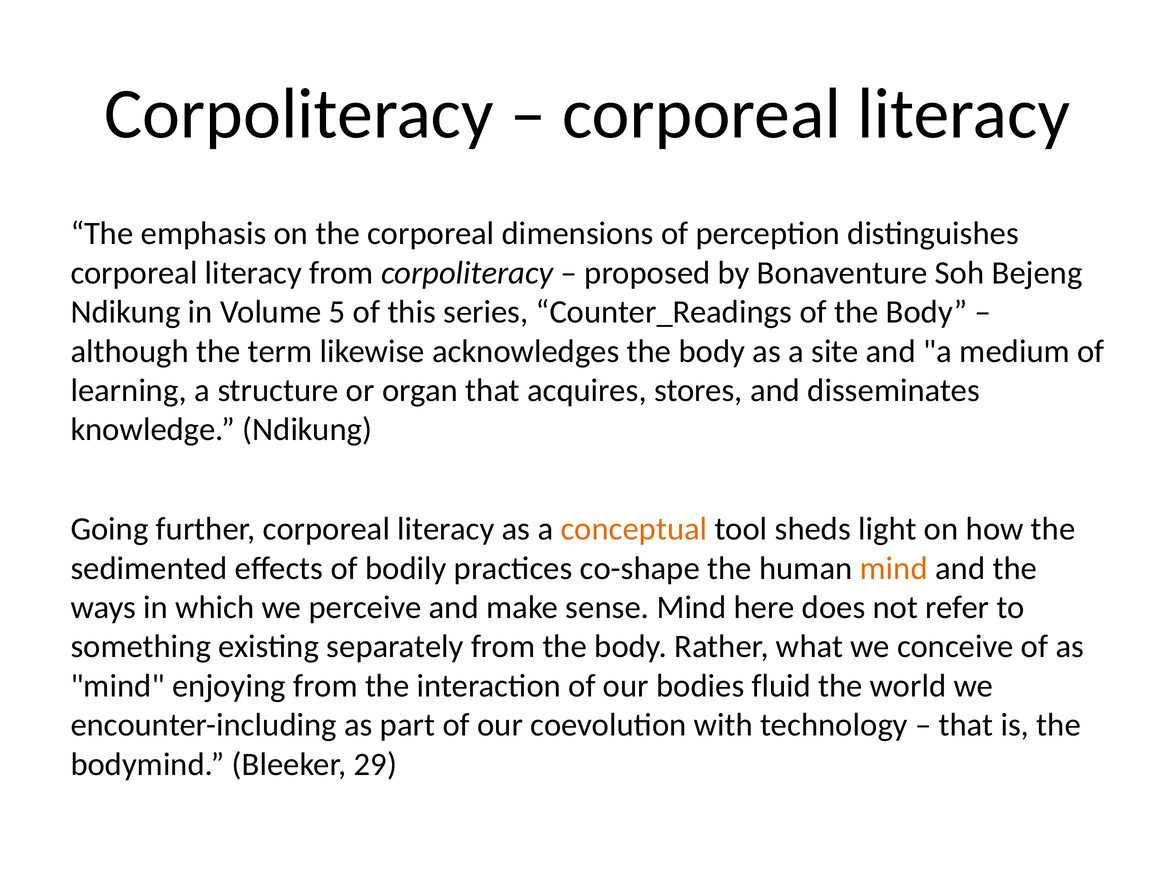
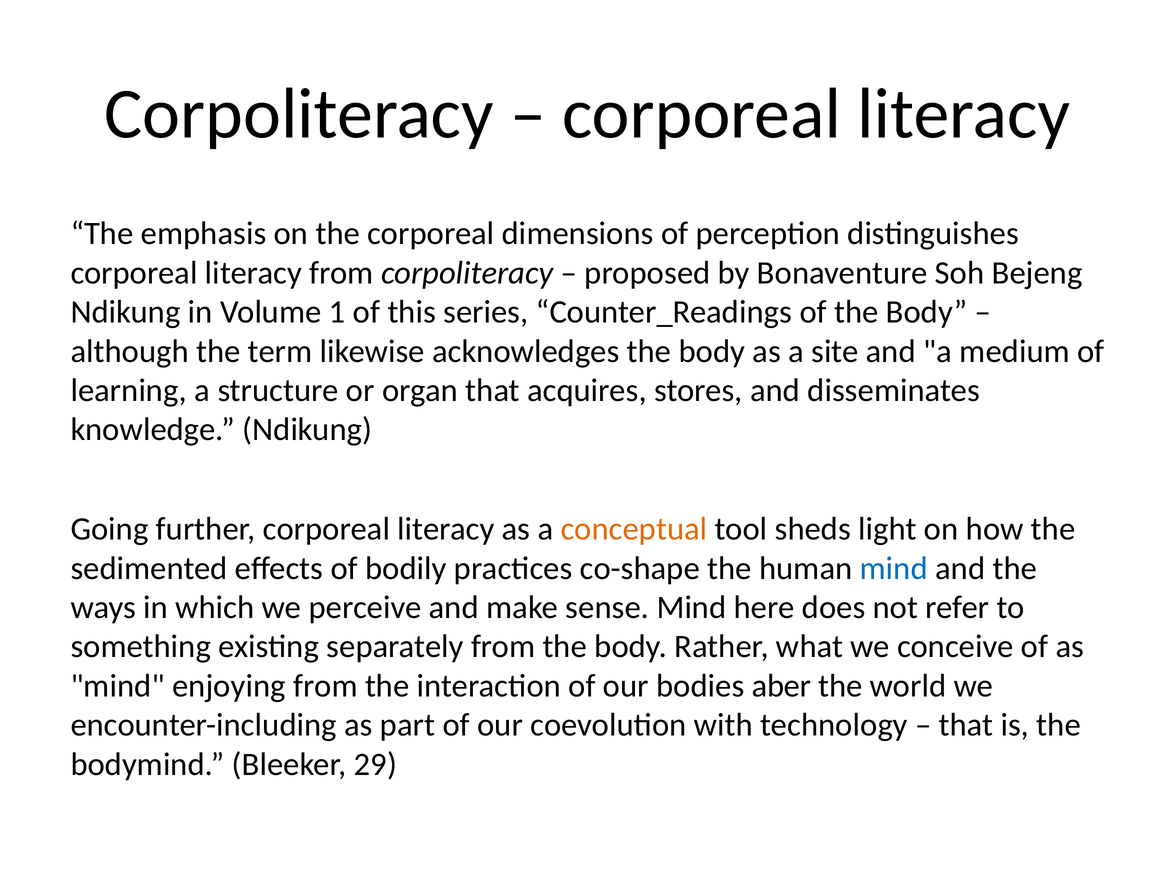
5: 5 -> 1
mind at (894, 568) colour: orange -> blue
fluid: fluid -> aber
